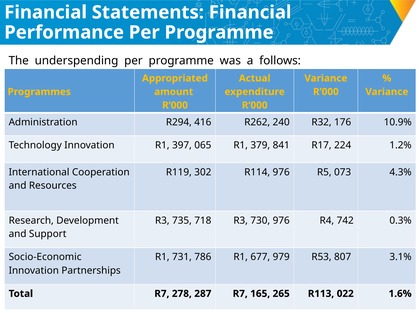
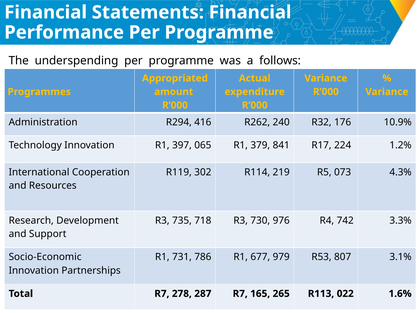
R114 976: 976 -> 219
0.3%: 0.3% -> 3.3%
